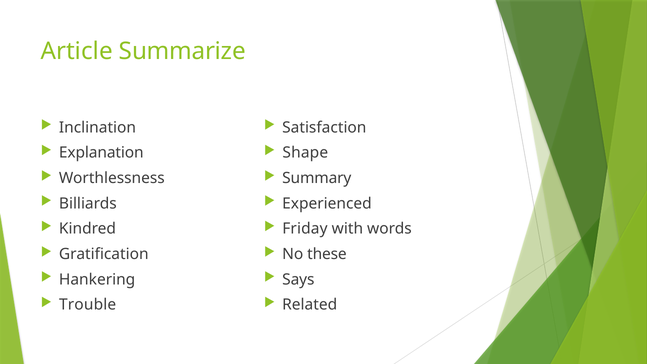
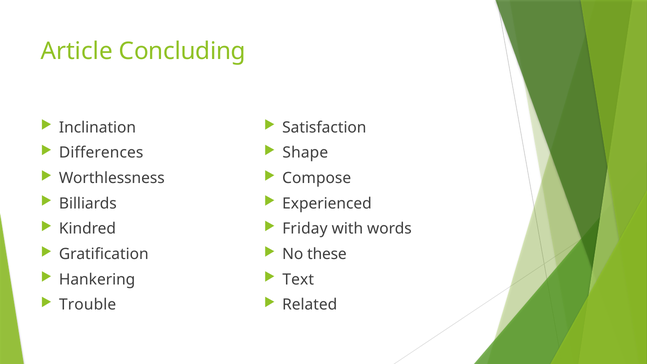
Summarize: Summarize -> Concluding
Explanation: Explanation -> Differences
Summary: Summary -> Compose
Says: Says -> Text
